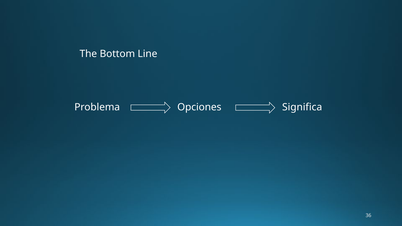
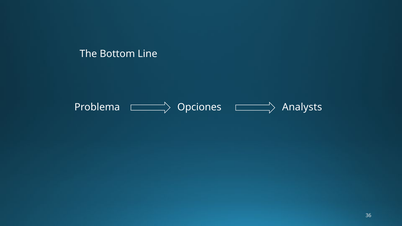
Significa: Significa -> Analysts
